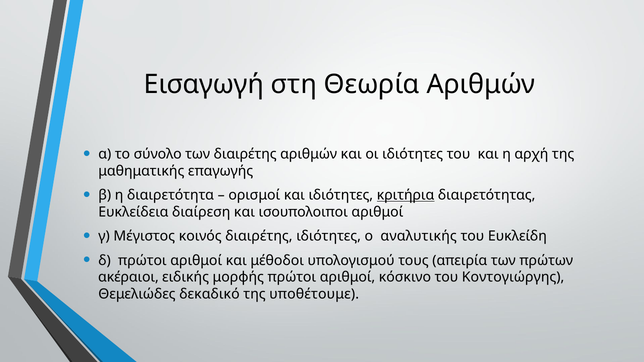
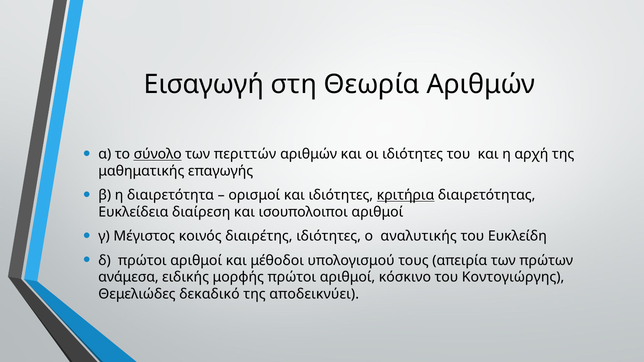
σύνολο underline: none -> present
των διαιρέτης: διαιρέτης -> περιττών
ακέραιοι: ακέραιοι -> ανάμεσα
υποθέτουμε: υποθέτουμε -> αποδεικνύει
